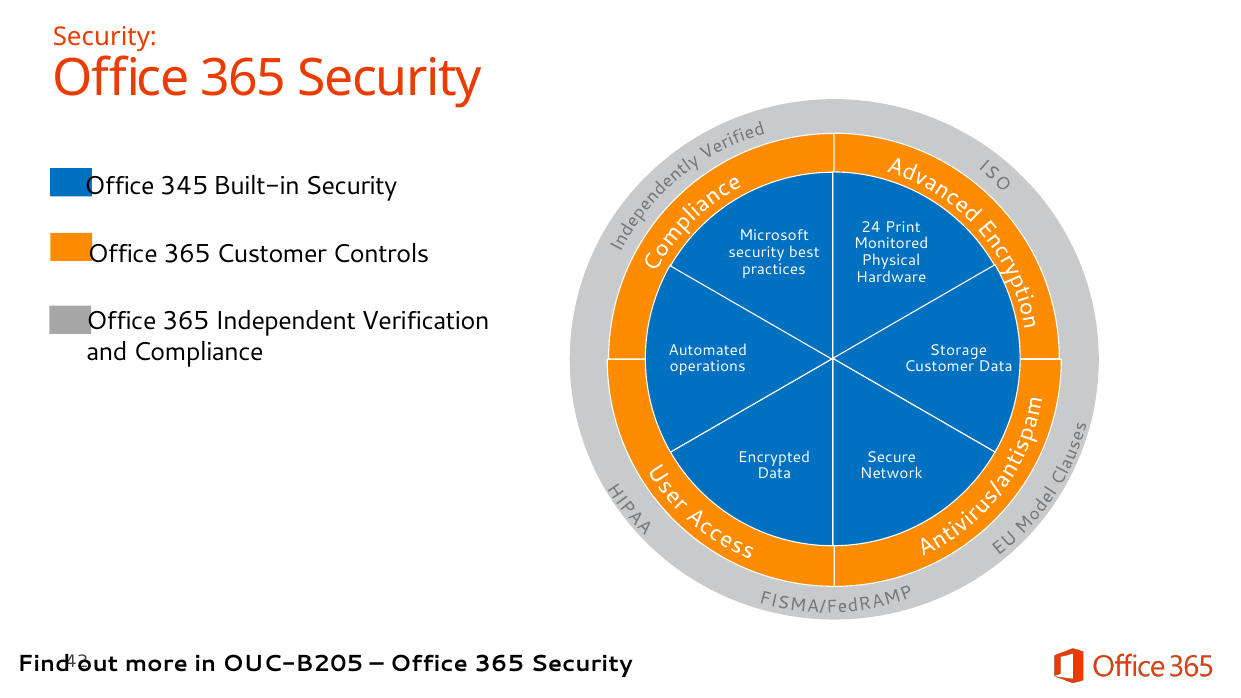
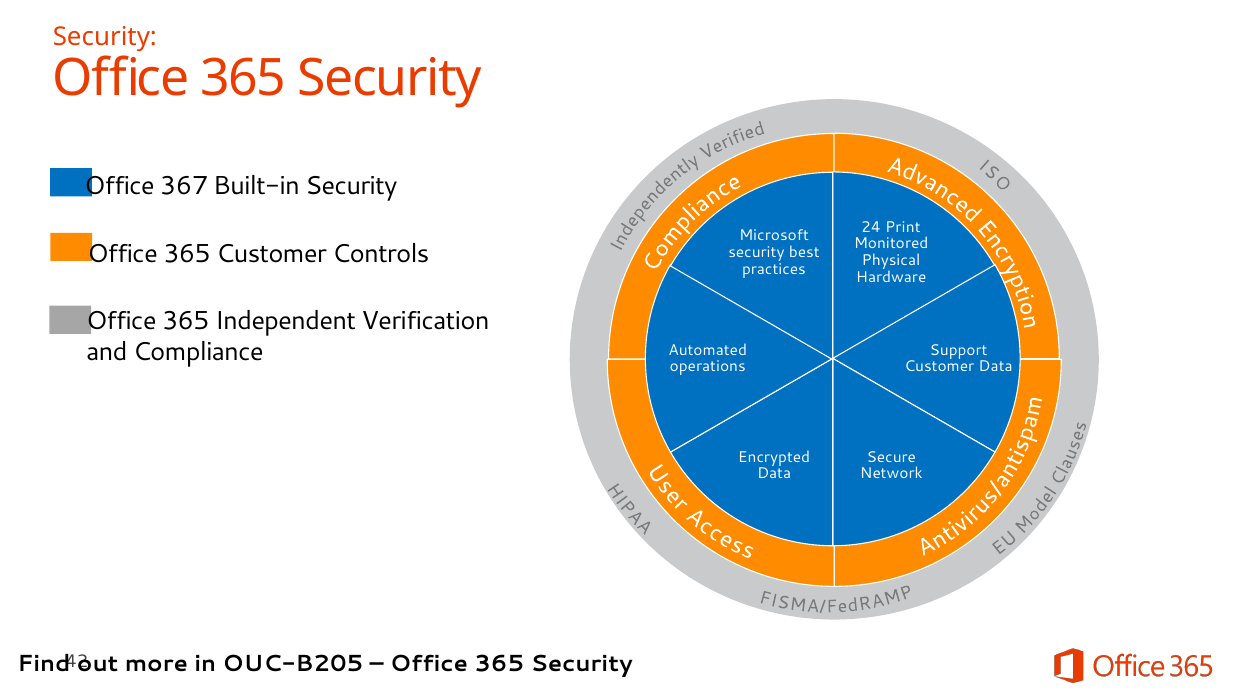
345: 345 -> 367
Storage: Storage -> Support
